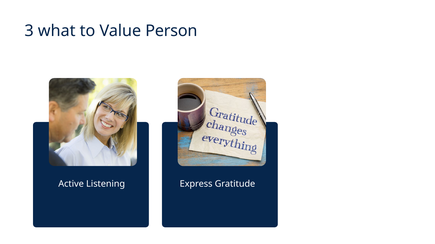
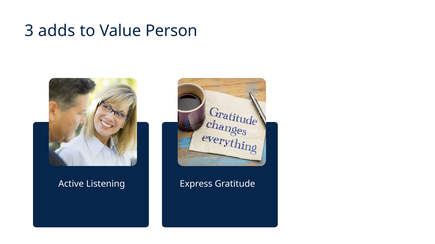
what: what -> adds
